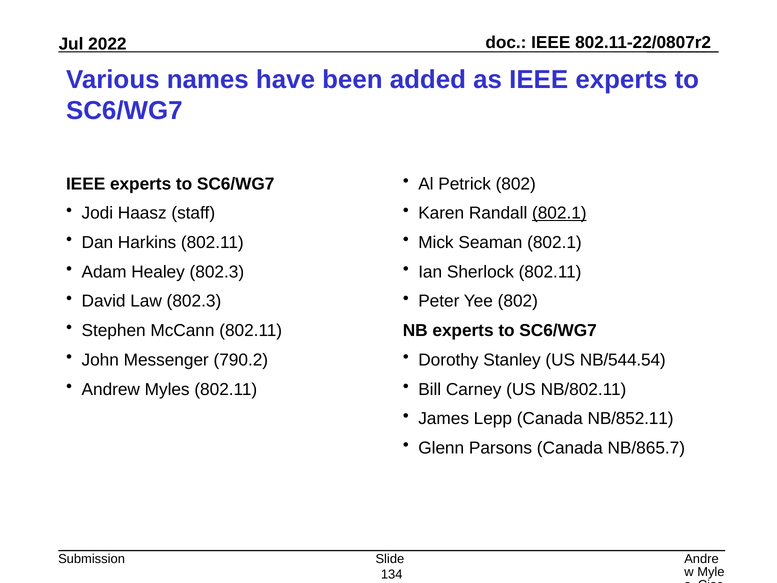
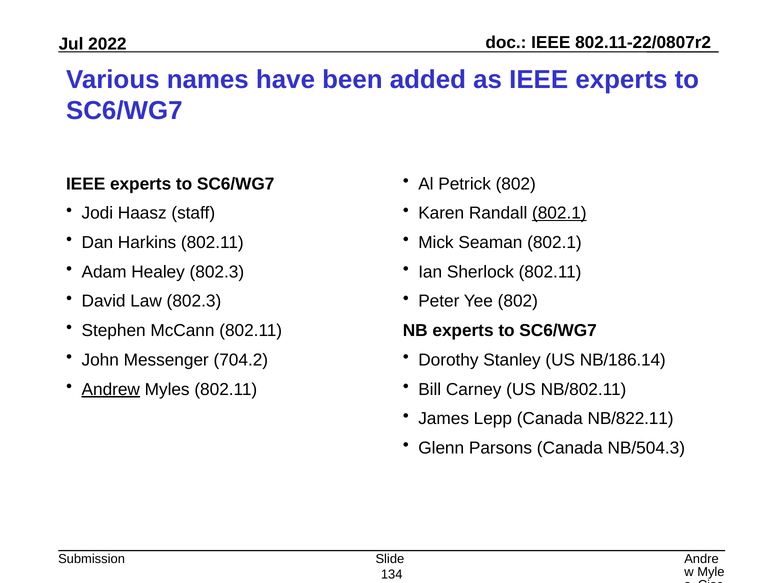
790.2: 790.2 -> 704.2
NB/544.54: NB/544.54 -> NB/186.14
Andrew underline: none -> present
NB/852.11: NB/852.11 -> NB/822.11
NB/865.7: NB/865.7 -> NB/504.3
